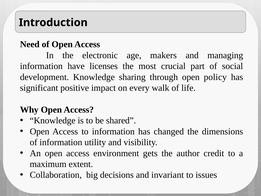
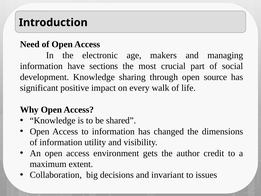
licenses: licenses -> sections
policy: policy -> source
